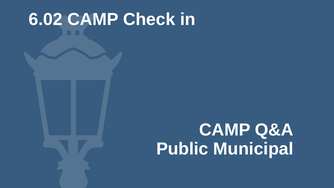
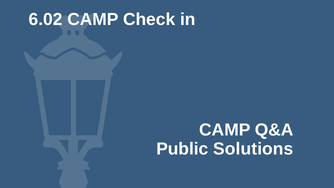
Municipal: Municipal -> Solutions
